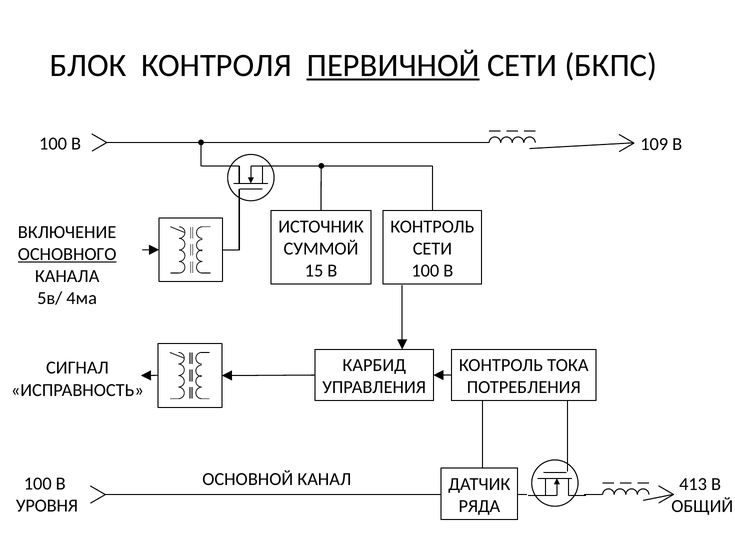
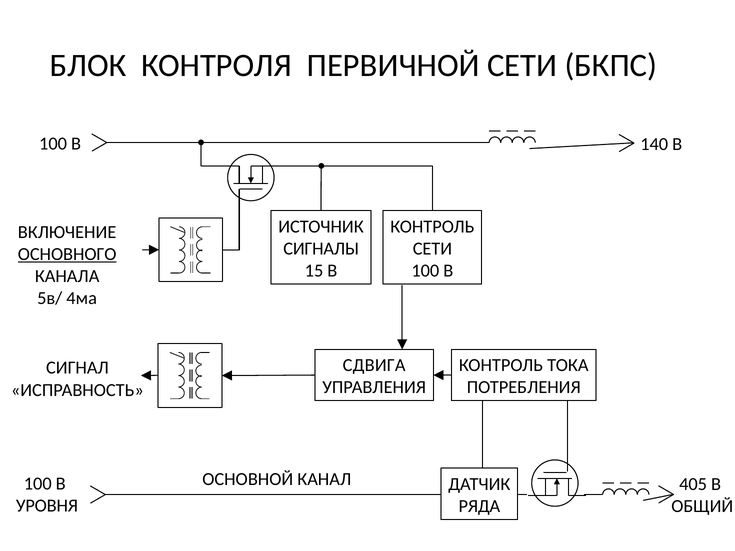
ПЕРВИЧНОЙ underline: present -> none
109: 109 -> 140
СУММОЙ: СУММОЙ -> СИГНАЛЫ
КАРБИД: КАРБИД -> СДВИГА
413: 413 -> 405
